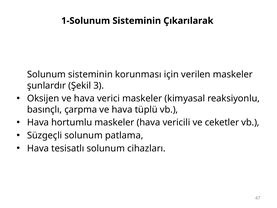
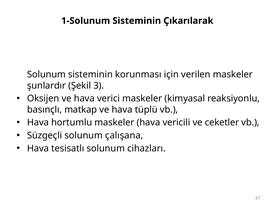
çarpma: çarpma -> matkap
patlama: patlama -> çalışana
